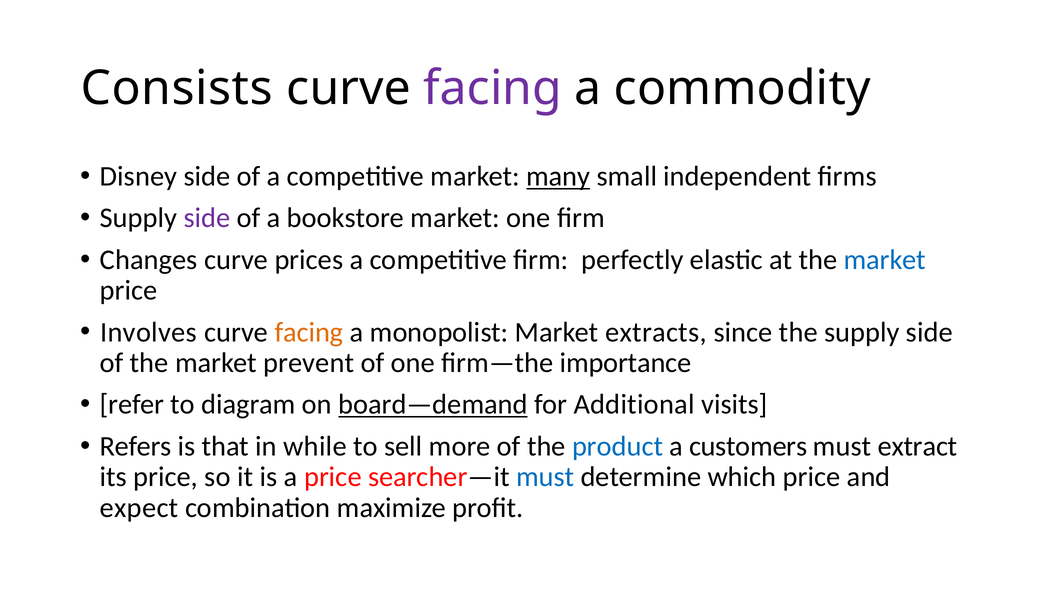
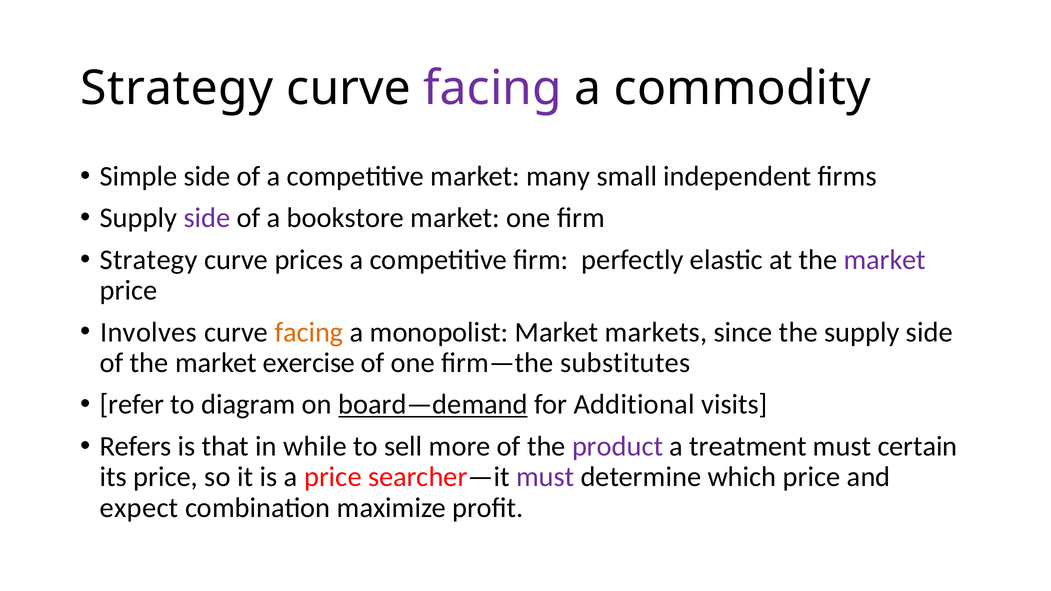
Consists at (177, 88): Consists -> Strategy
Disney: Disney -> Simple
many underline: present -> none
Changes at (149, 260): Changes -> Strategy
market at (885, 260) colour: blue -> purple
extracts: extracts -> markets
prevent: prevent -> exercise
importance: importance -> substitutes
product colour: blue -> purple
customers: customers -> treatment
extract: extract -> certain
must at (545, 477) colour: blue -> purple
